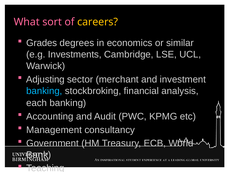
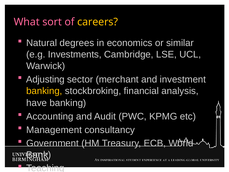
Grades: Grades -> Natural
banking at (44, 91) colour: light blue -> yellow
each: each -> have
